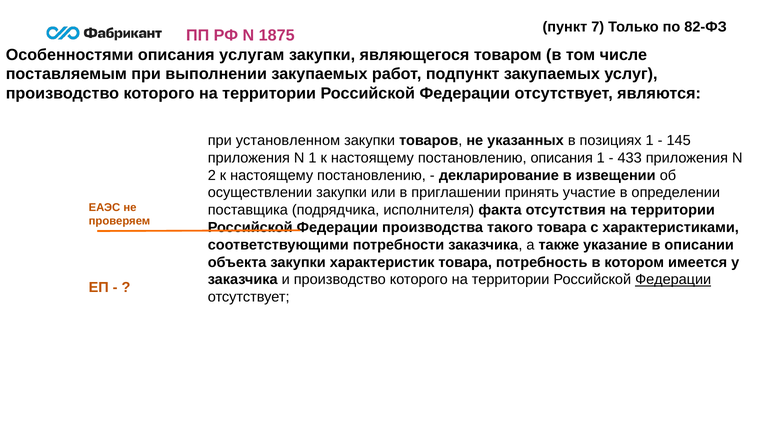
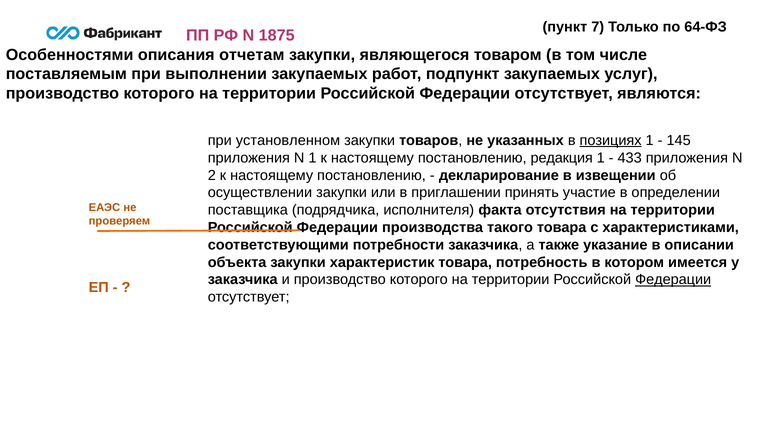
82-ФЗ: 82-ФЗ -> 64-ФЗ
услугам: услугам -> отчетам
позициях underline: none -> present
постановлению описания: описания -> редакция
